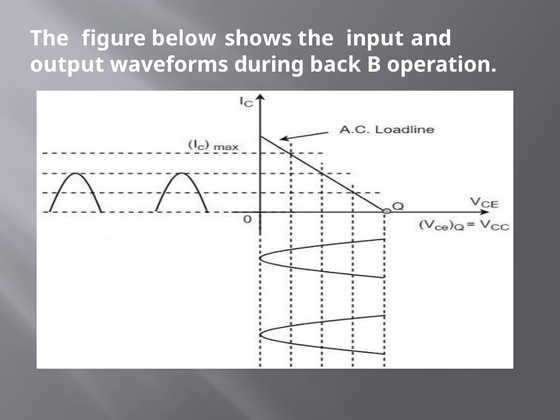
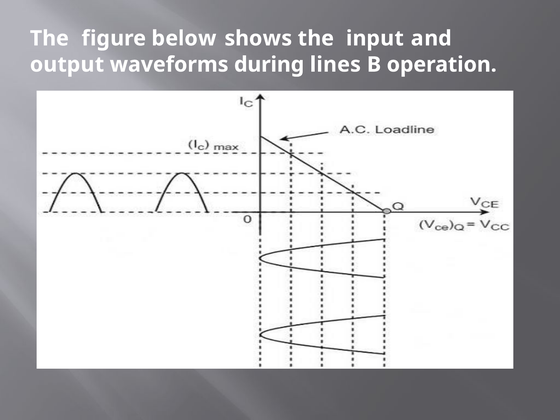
back: back -> lines
